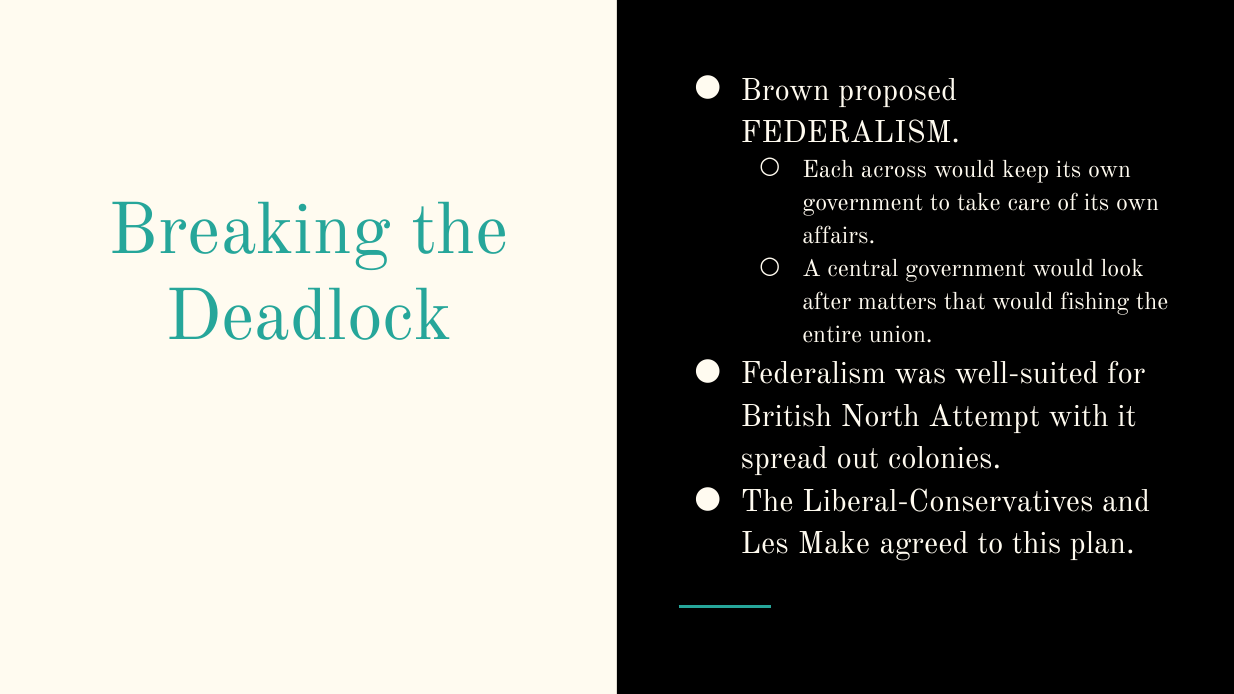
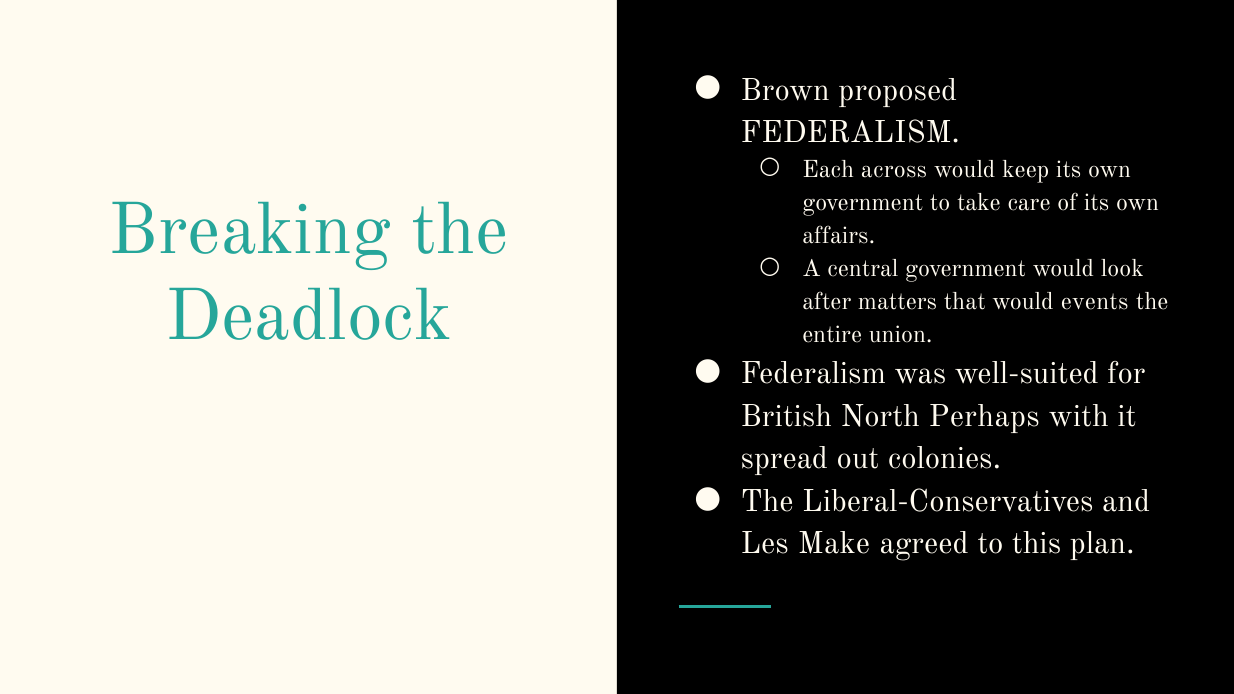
fishing: fishing -> events
Attempt: Attempt -> Perhaps
